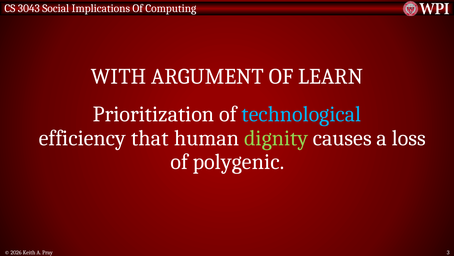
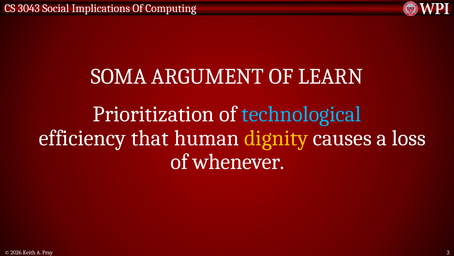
WITH: WITH -> SOMA
dignity colour: light green -> yellow
polygenic: polygenic -> whenever
